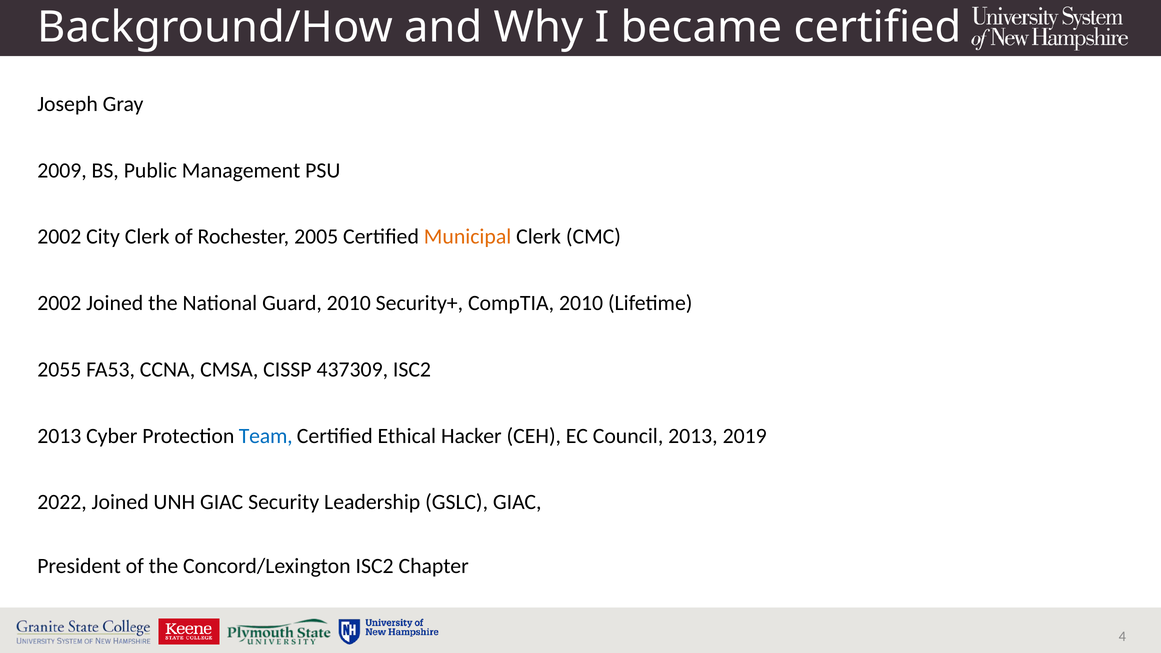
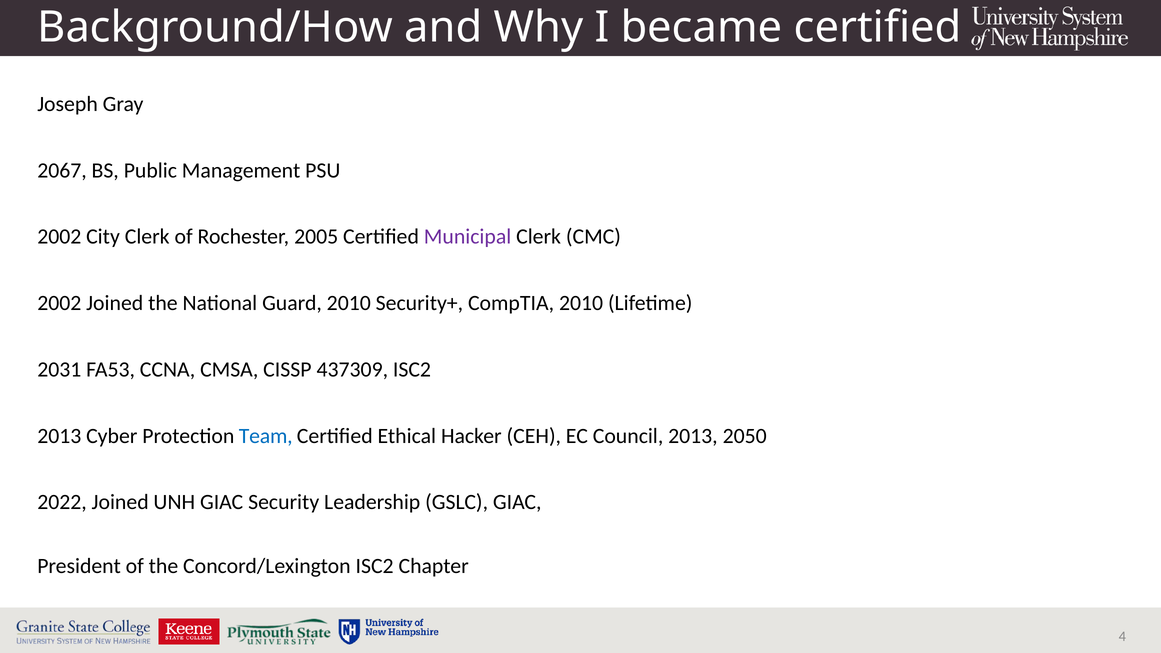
2009: 2009 -> 2067
Municipal colour: orange -> purple
2055: 2055 -> 2031
2019: 2019 -> 2050
